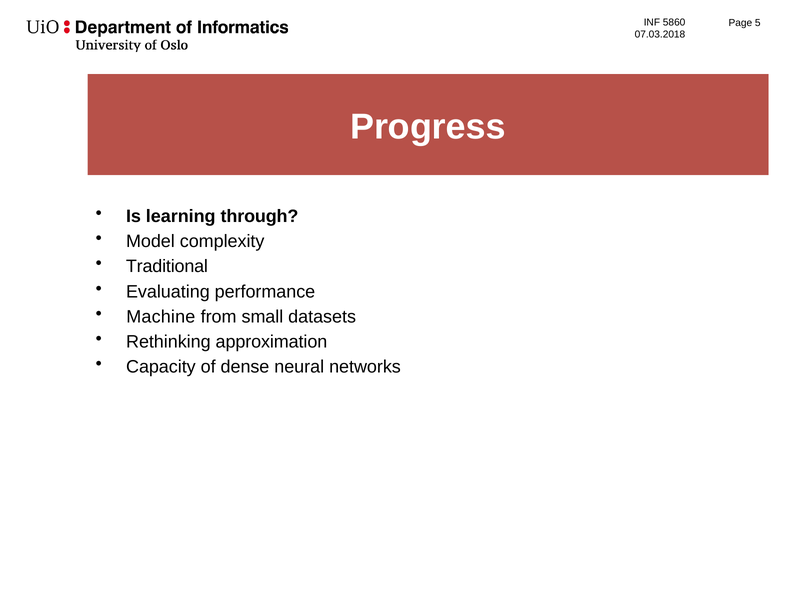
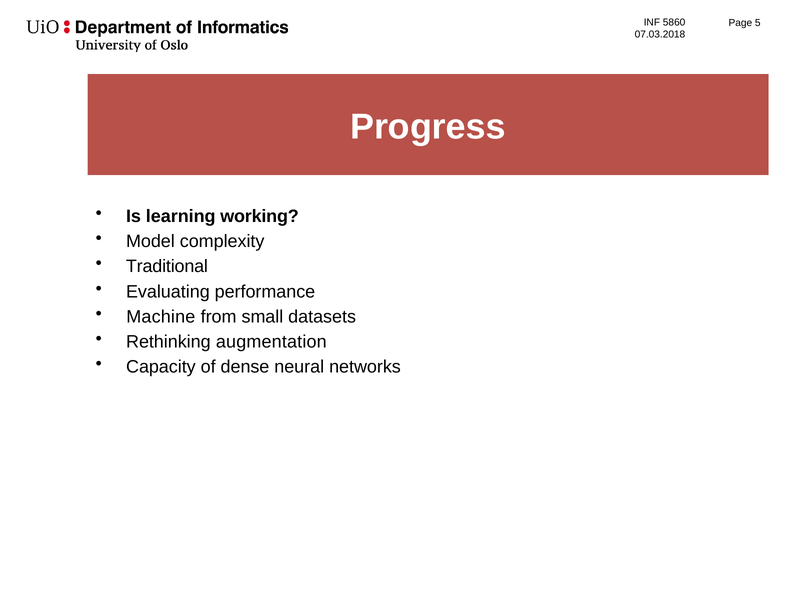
through: through -> working
approximation: approximation -> augmentation
